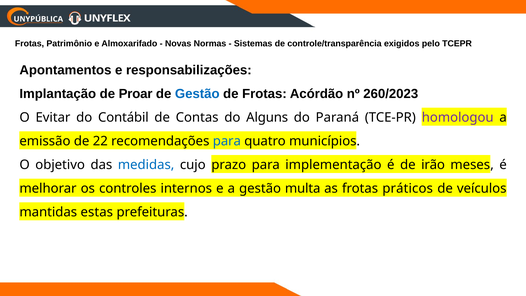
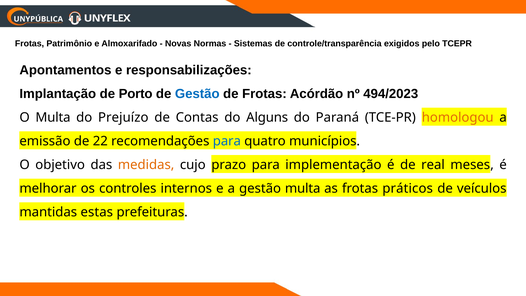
Proar: Proar -> Porto
260/2023: 260/2023 -> 494/2023
O Evitar: Evitar -> Multa
Contábil: Contábil -> Prejuízo
homologou colour: purple -> orange
medidas colour: blue -> orange
irão: irão -> real
